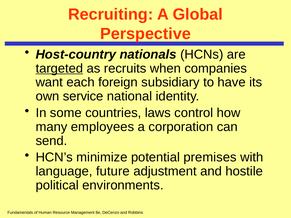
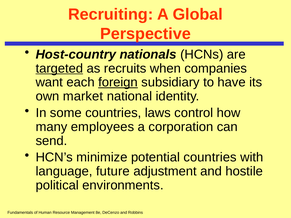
foreign underline: none -> present
service: service -> market
potential premises: premises -> countries
